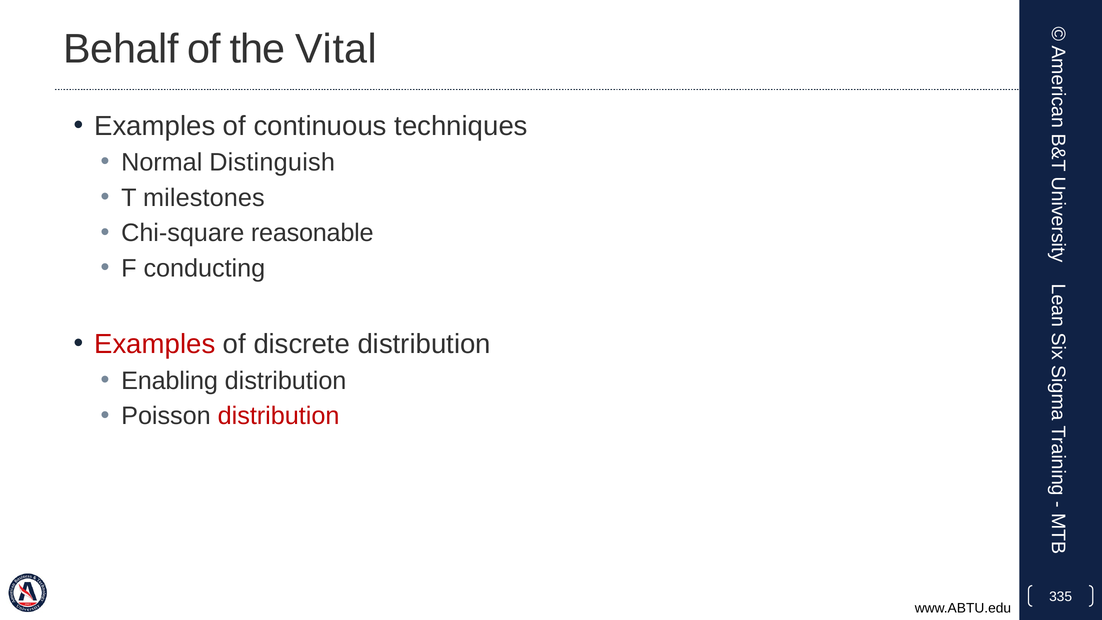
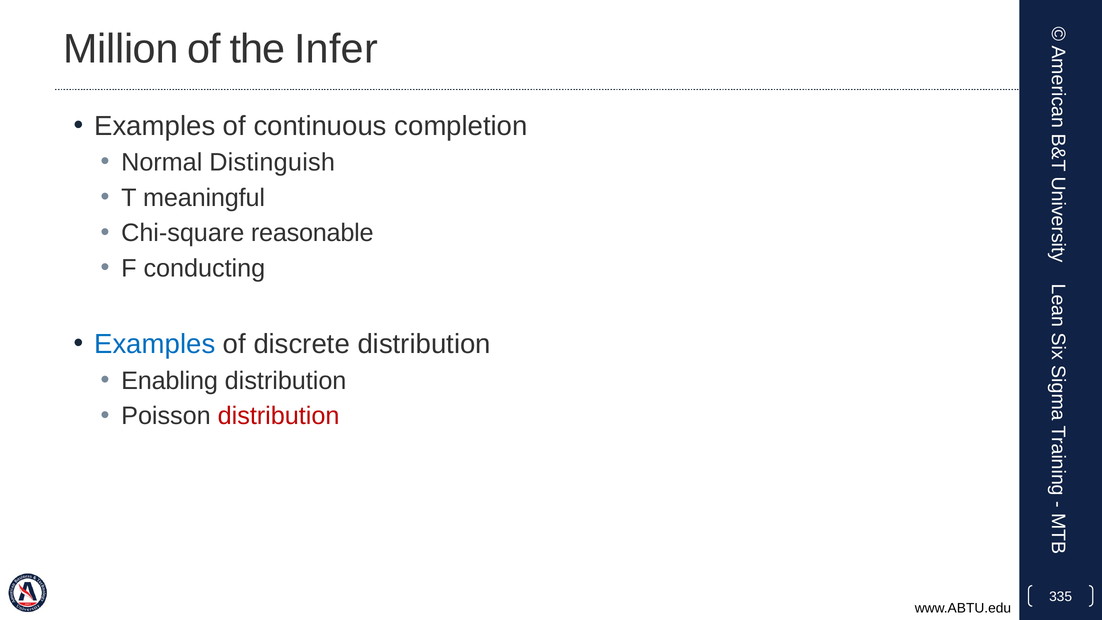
Behalf: Behalf -> Million
Vital: Vital -> Infer
techniques: techniques -> completion
milestones: milestones -> meaningful
Examples at (155, 344) colour: red -> blue
